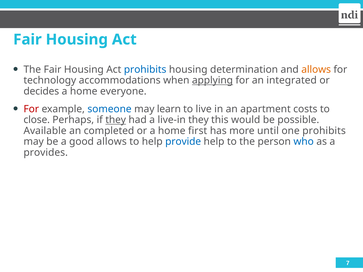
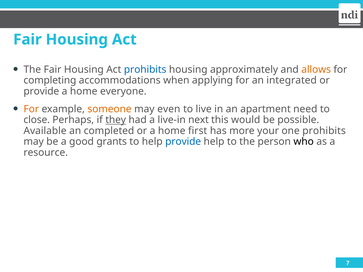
determination: determination -> approximately
technology: technology -> completing
applying underline: present -> none
decides at (41, 91): decides -> provide
For at (31, 109) colour: red -> orange
someone colour: blue -> orange
learn: learn -> even
costs: costs -> need
live-in they: they -> next
until: until -> your
good allows: allows -> grants
who colour: blue -> black
provides: provides -> resource
